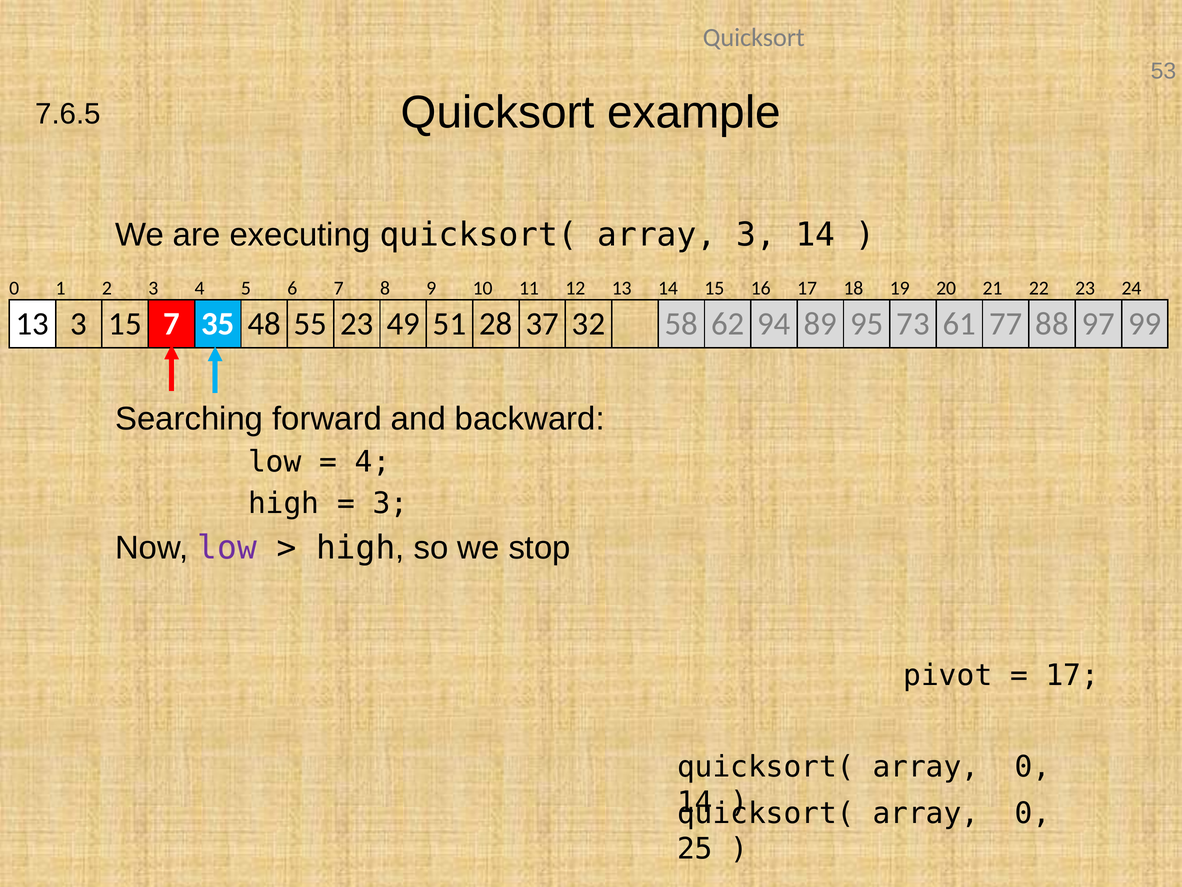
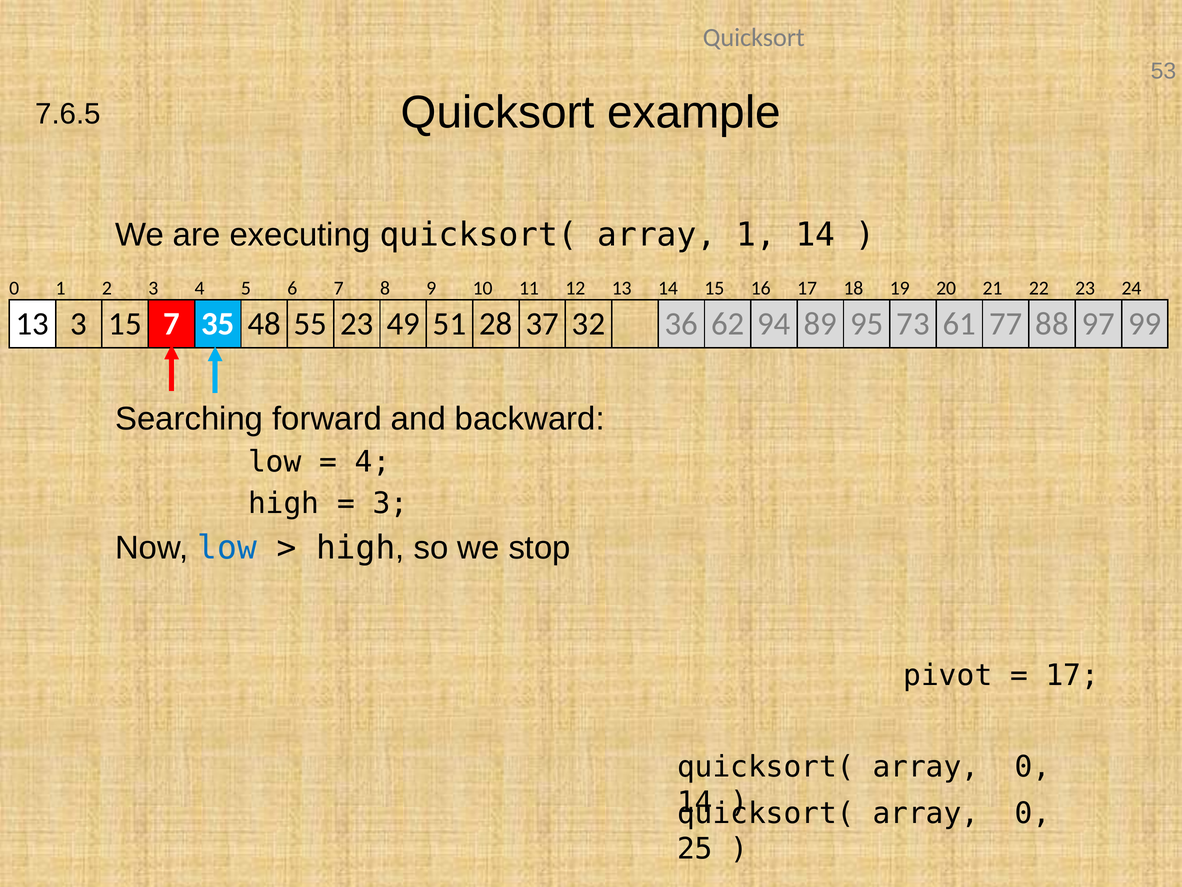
array 3: 3 -> 1
58: 58 -> 36
low at (227, 547) colour: purple -> blue
